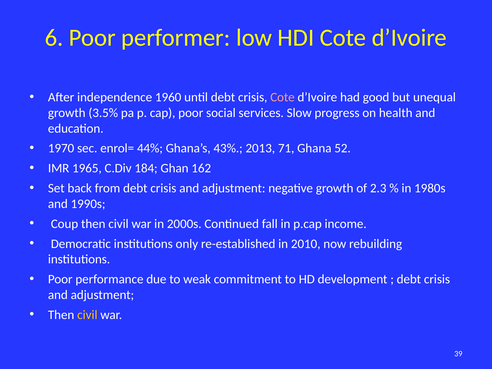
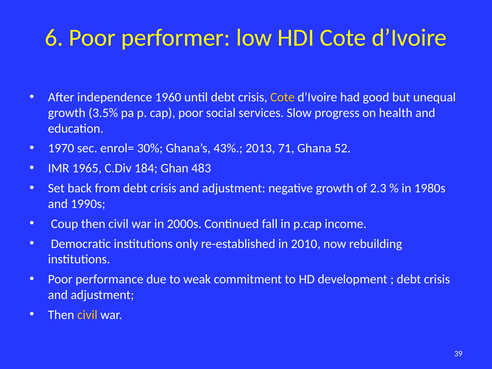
Cote at (282, 97) colour: pink -> yellow
44%: 44% -> 30%
162: 162 -> 483
